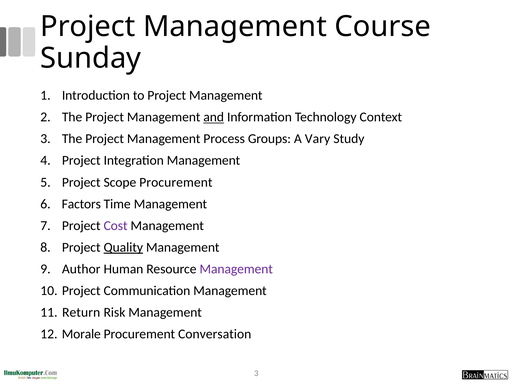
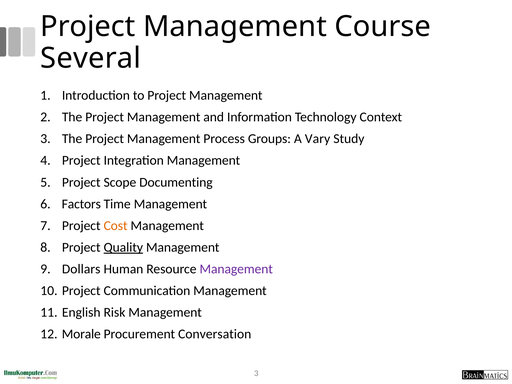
Sunday: Sunday -> Several
and underline: present -> none
Scope Procurement: Procurement -> Documenting
Cost colour: purple -> orange
Author: Author -> Dollars
Return: Return -> English
